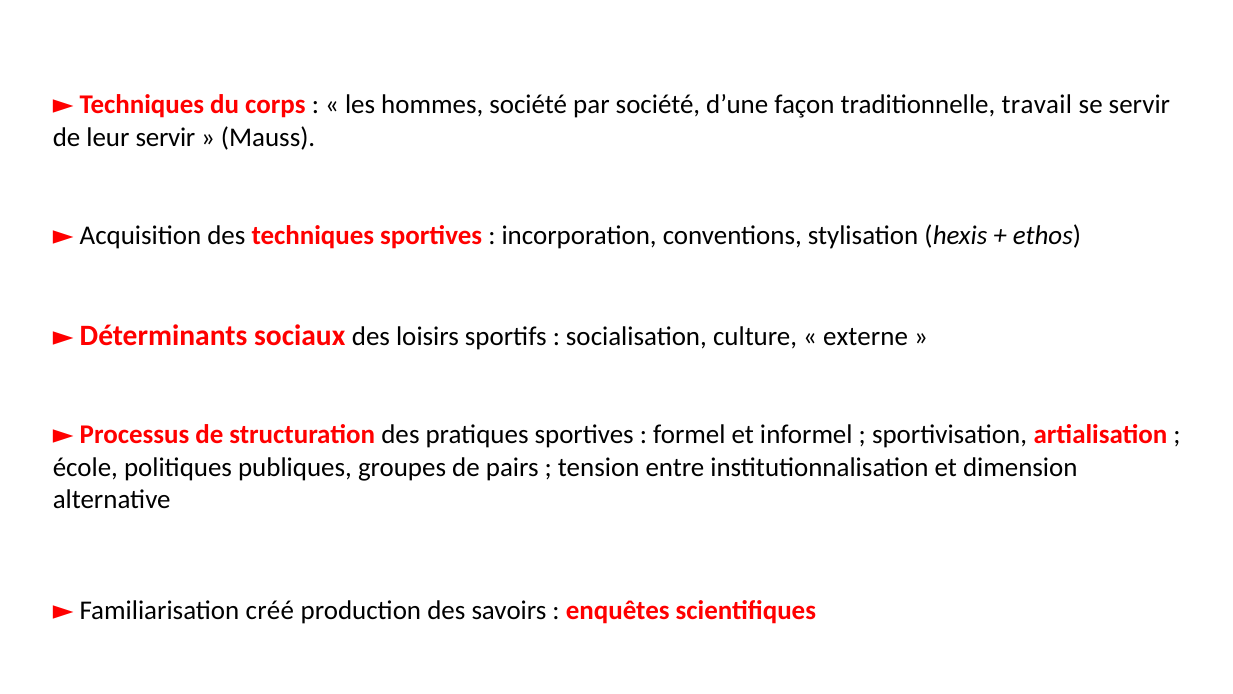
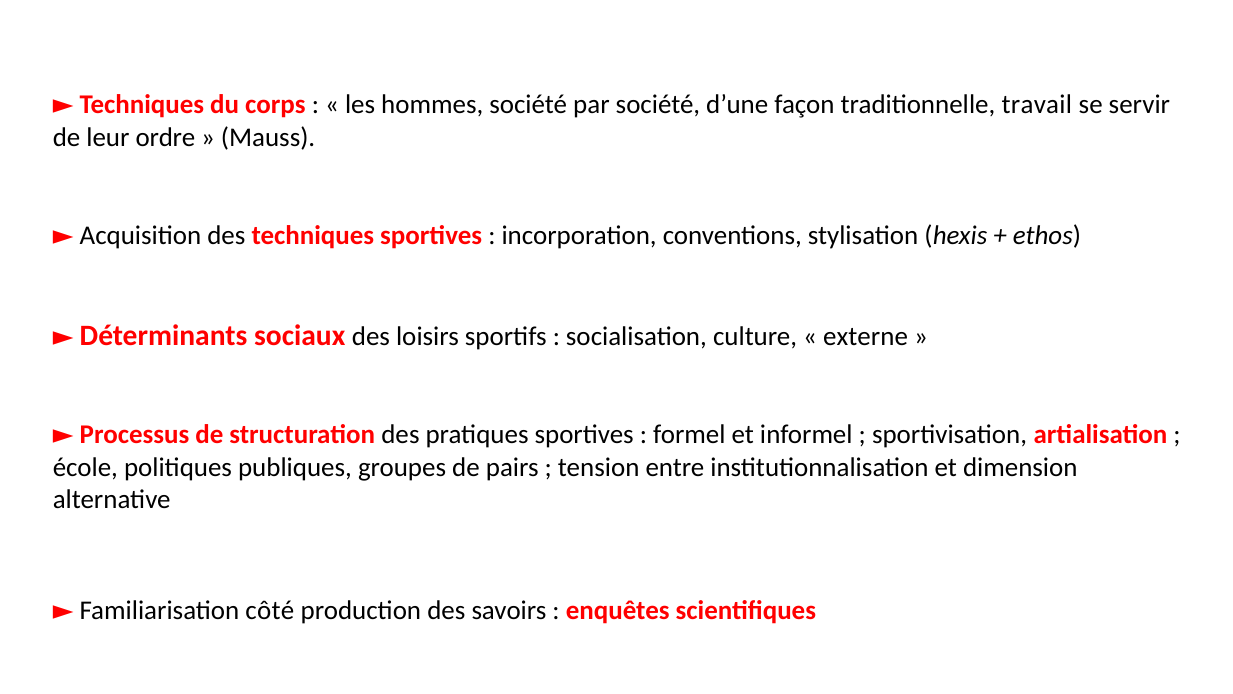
leur servir: servir -> ordre
créé: créé -> côté
